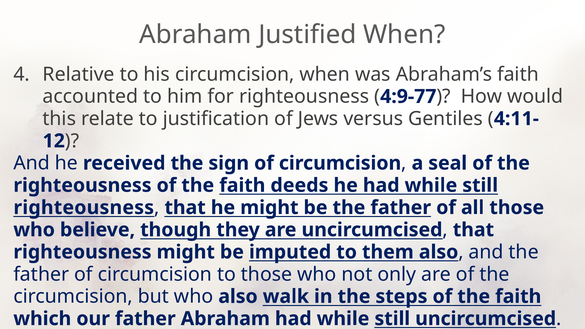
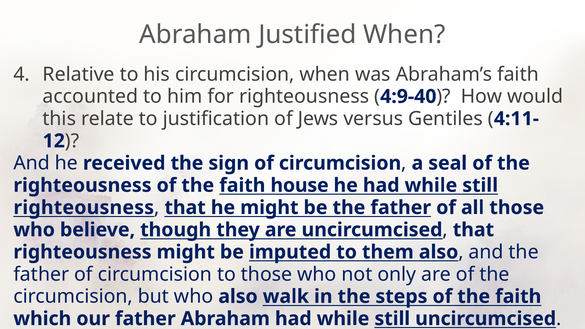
4:9-77: 4:9-77 -> 4:9-40
deeds: deeds -> house
